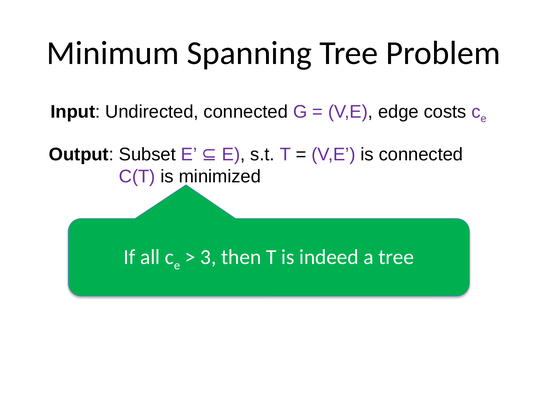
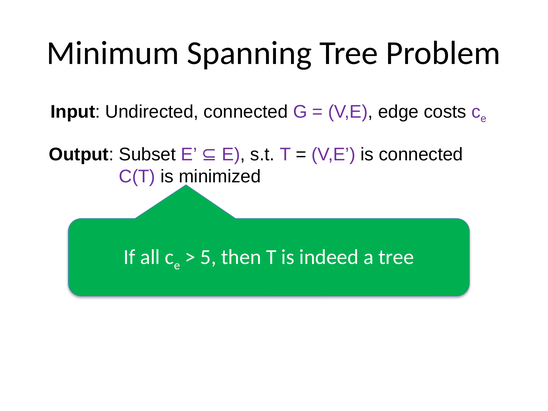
3: 3 -> 5
